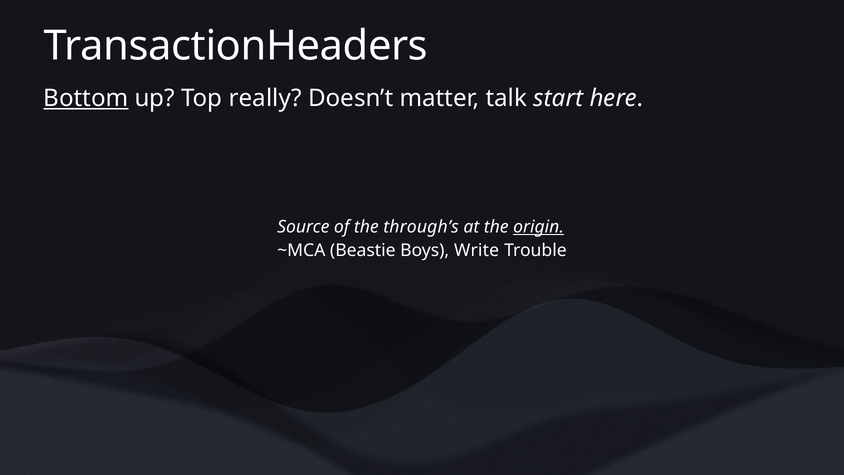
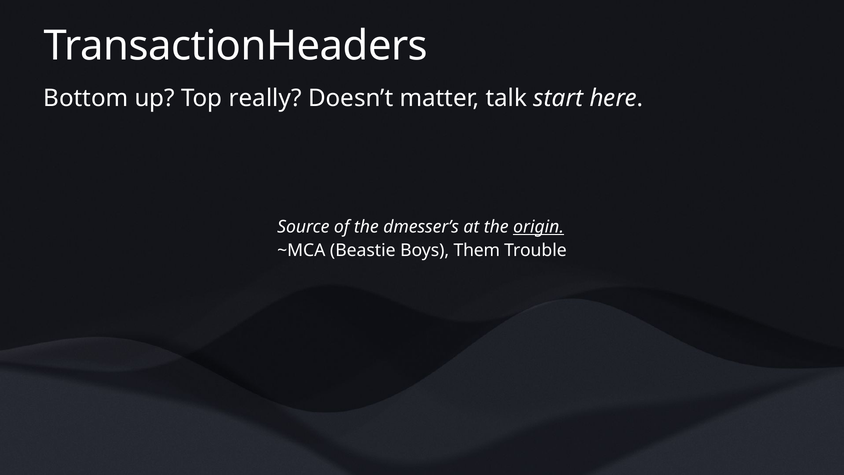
Bottom underline: present -> none
through’s: through’s -> dmesser’s
Write: Write -> Them
